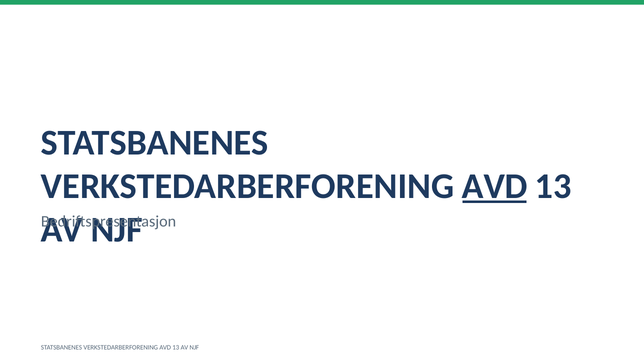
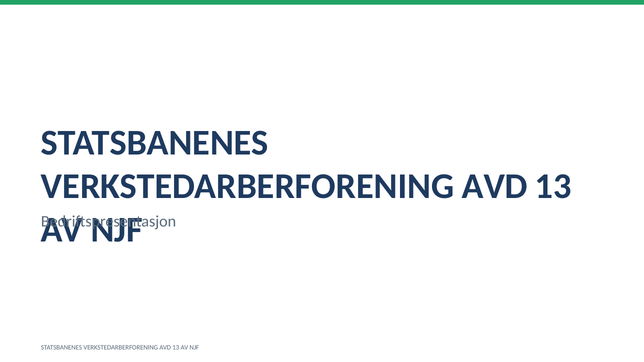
AVD at (495, 186) underline: present -> none
